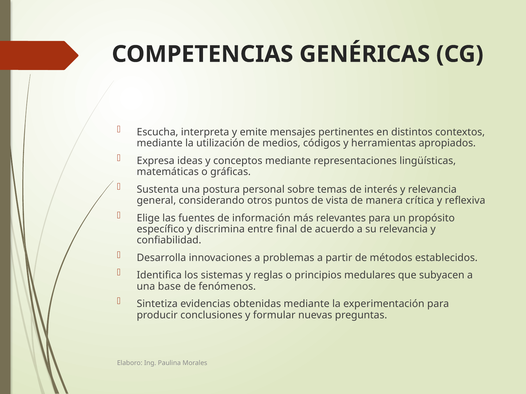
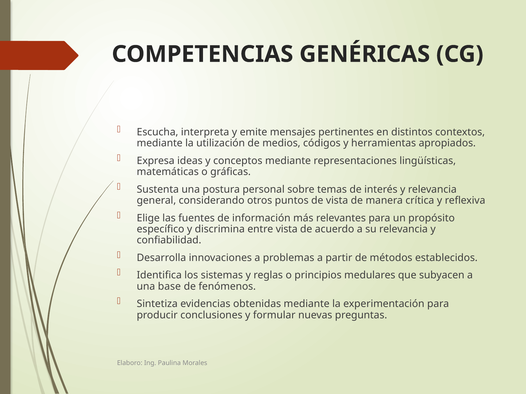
entre final: final -> vista
